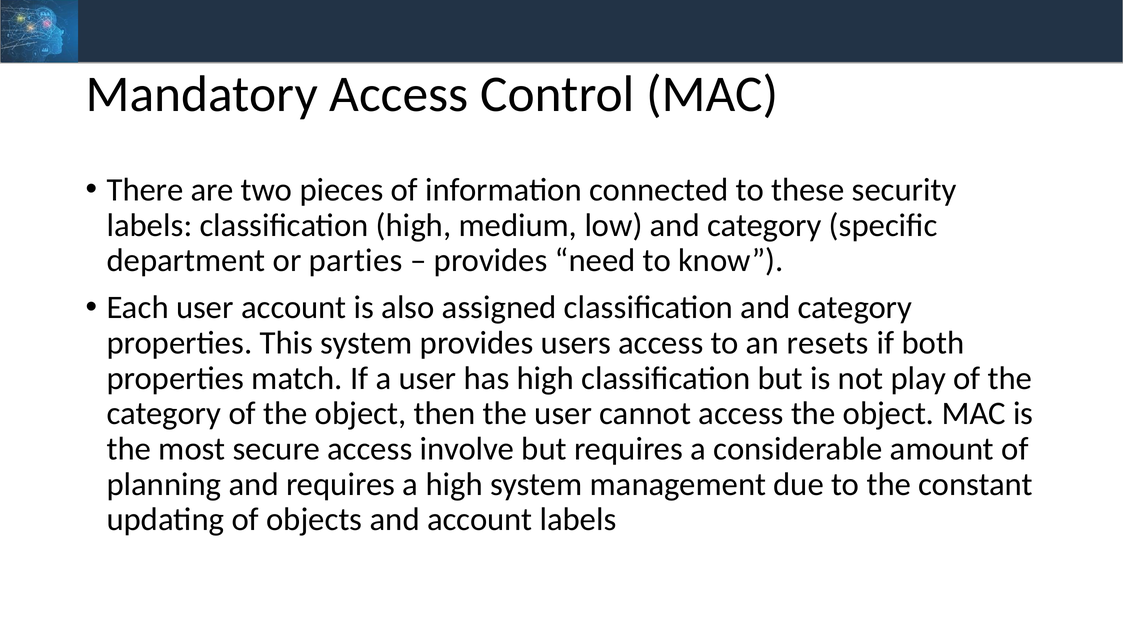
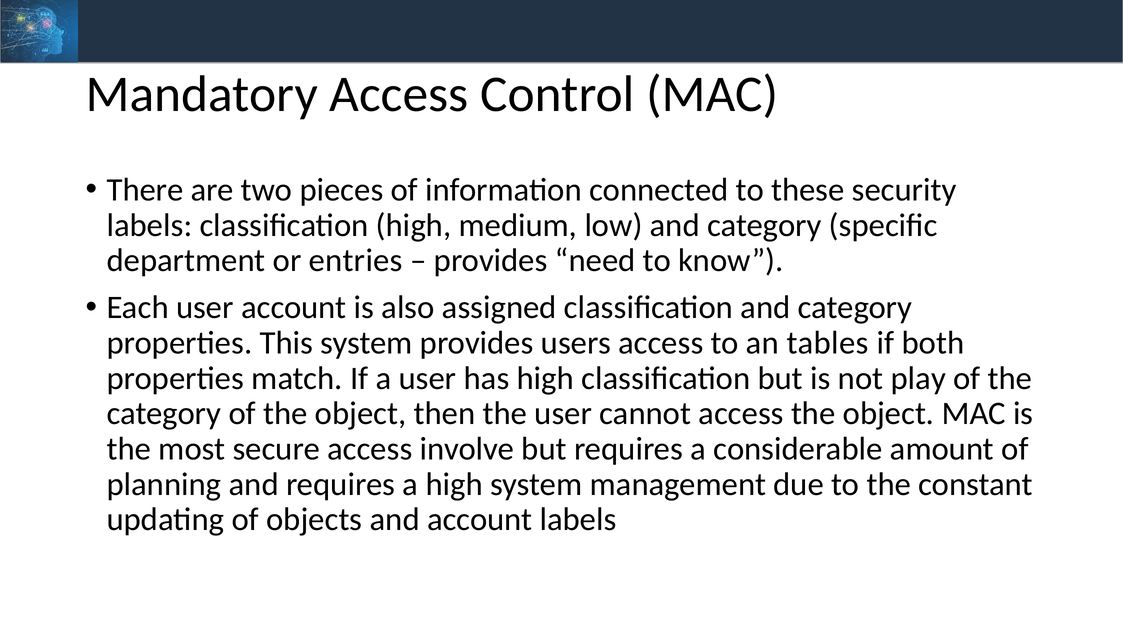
parties: parties -> entries
resets: resets -> tables
